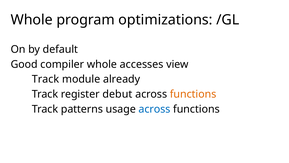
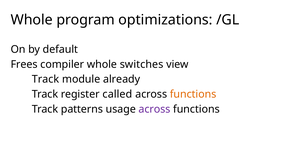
Good: Good -> Frees
accesses: accesses -> switches
debut: debut -> called
across at (155, 109) colour: blue -> purple
